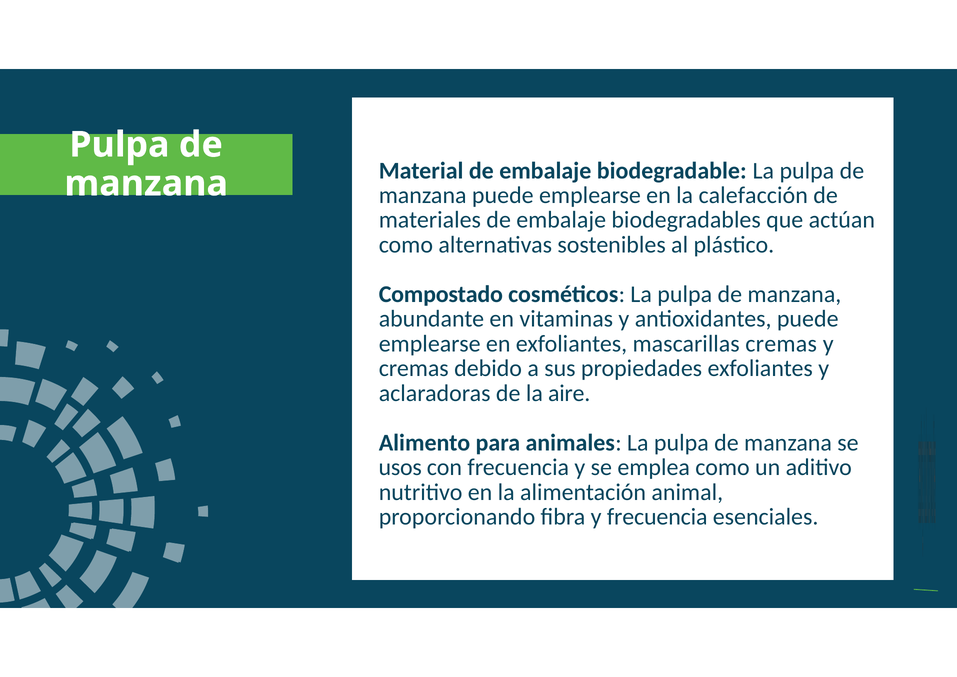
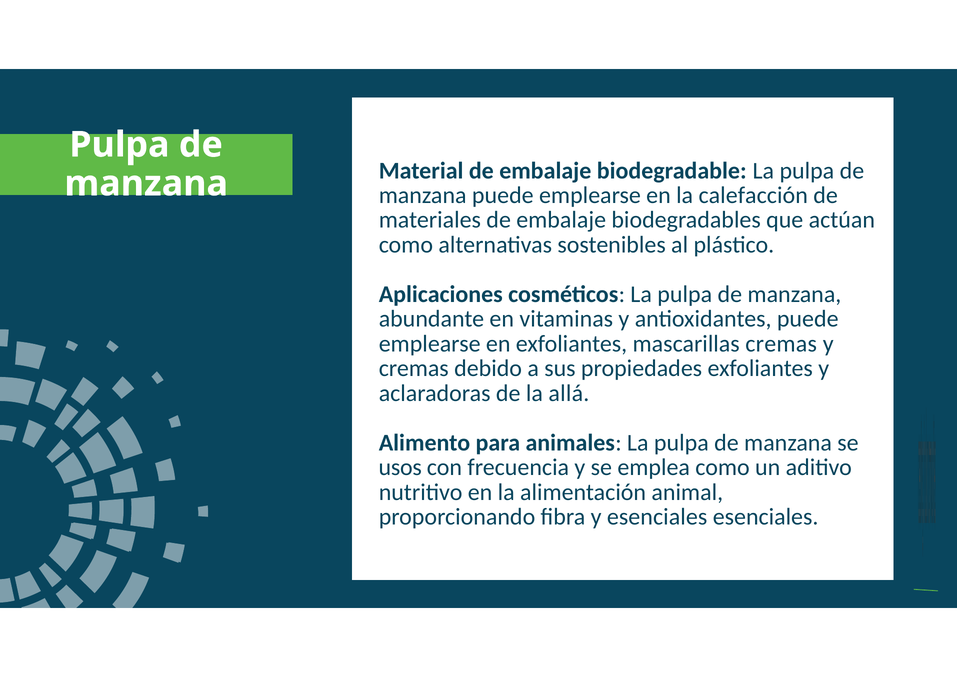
Compostado: Compostado -> Aplicaciones
aire: aire -> allá
y frecuencia: frecuencia -> esenciales
